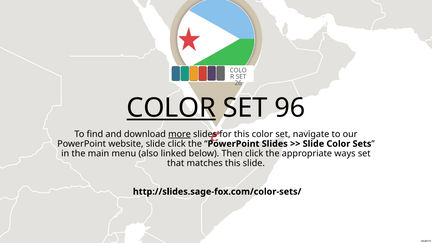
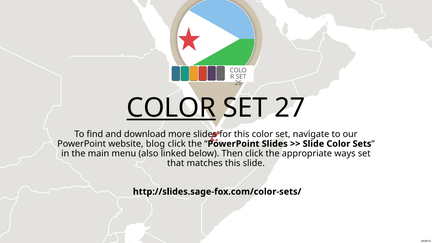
96: 96 -> 27
more underline: present -> none
website slide: slide -> blog
